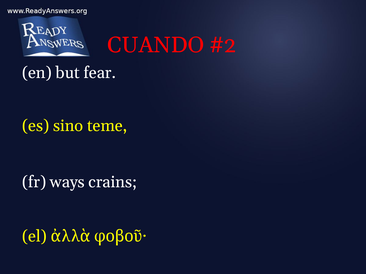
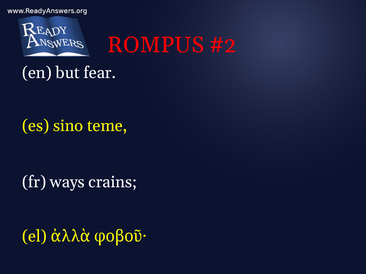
CUANDO: CUANDO -> ROMPUS
